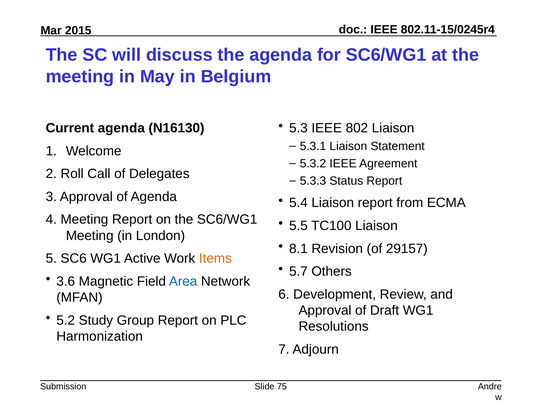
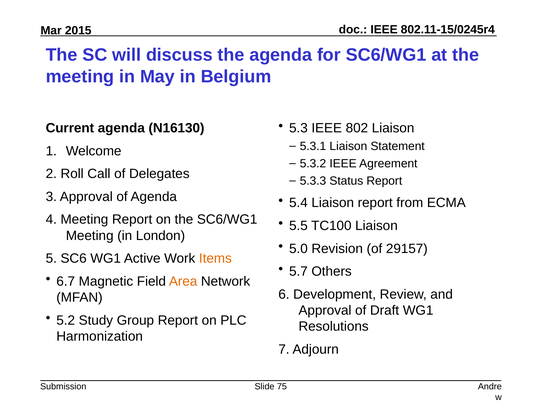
8.1: 8.1 -> 5.0
3.6: 3.6 -> 6.7
Area colour: blue -> orange
